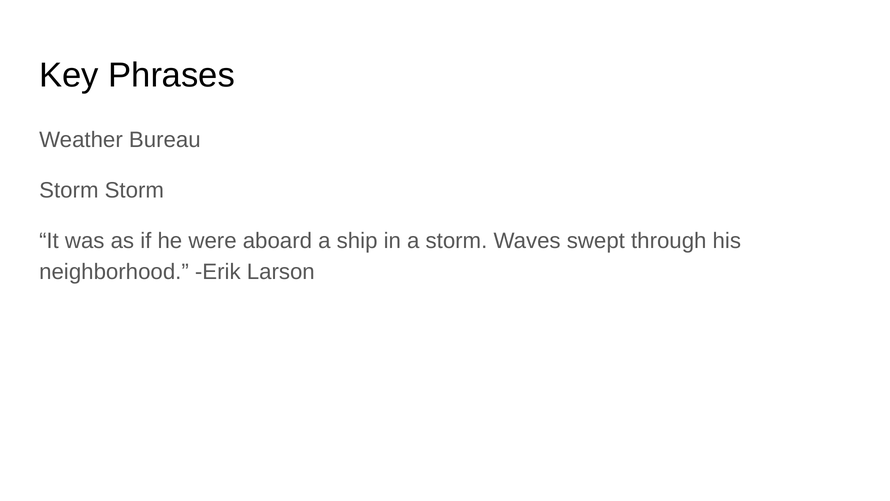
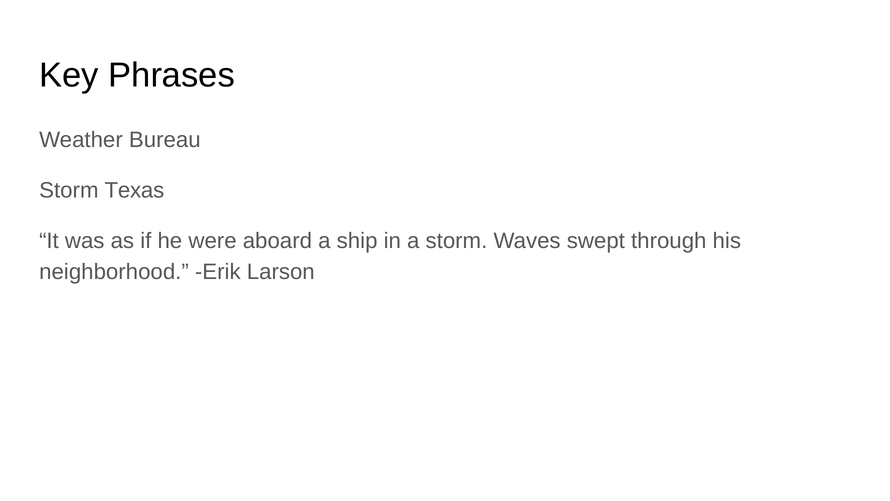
Storm Storm: Storm -> Texas
